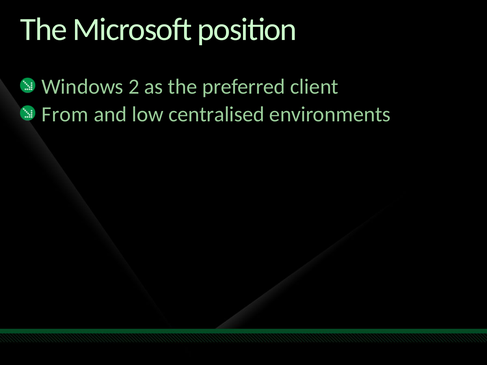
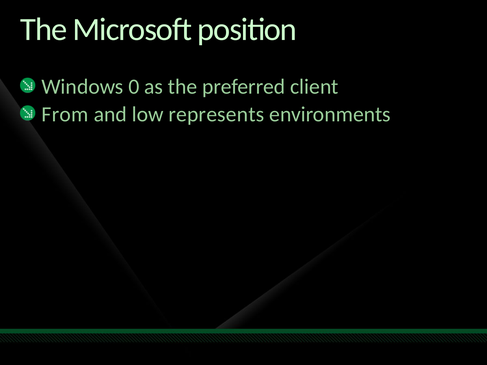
2: 2 -> 0
centralised: centralised -> represents
